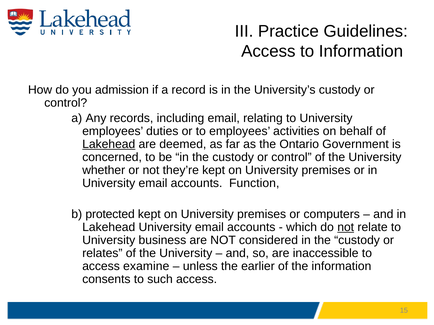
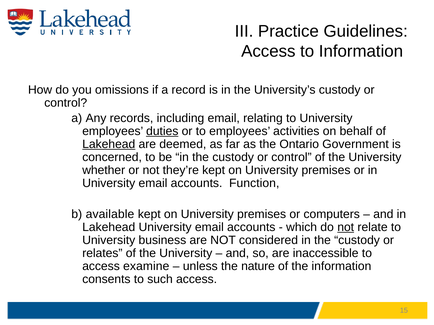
admission: admission -> omissions
duties underline: none -> present
protected: protected -> available
earlier: earlier -> nature
